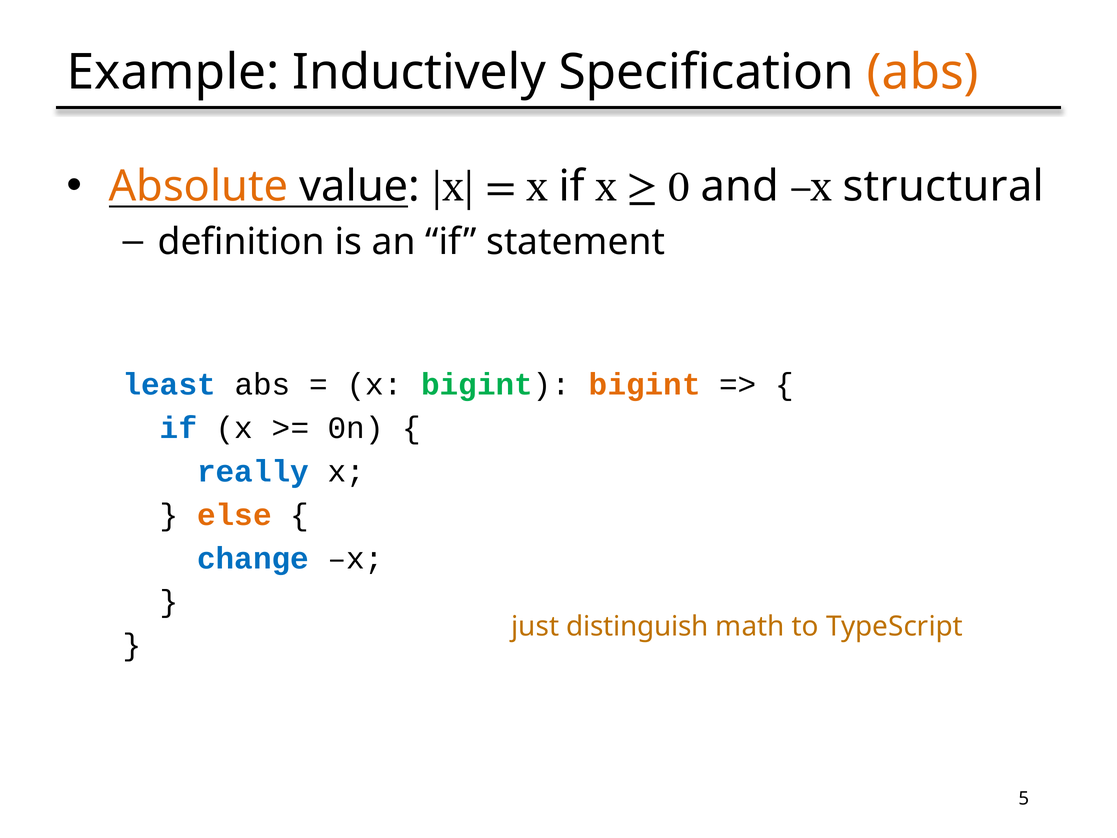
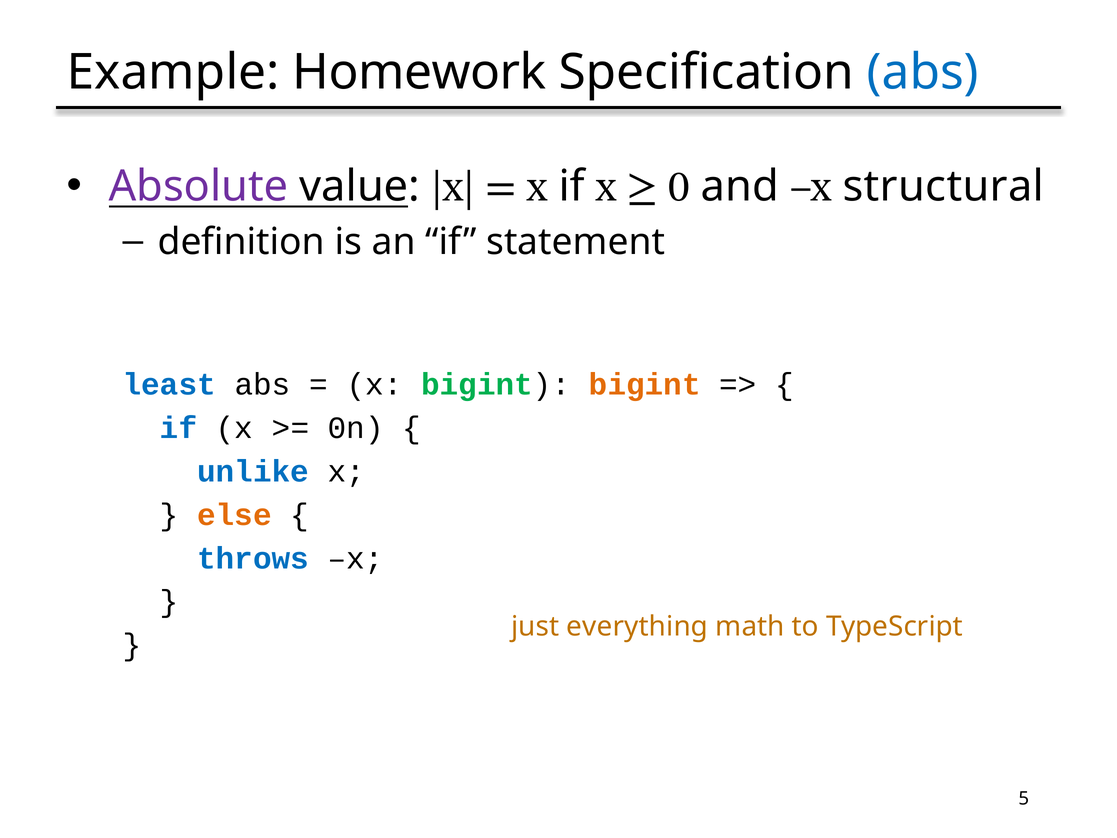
Inductively: Inductively -> Homework
abs at (923, 72) colour: orange -> blue
Absolute colour: orange -> purple
really: really -> unlike
change: change -> throws
distinguish: distinguish -> everything
